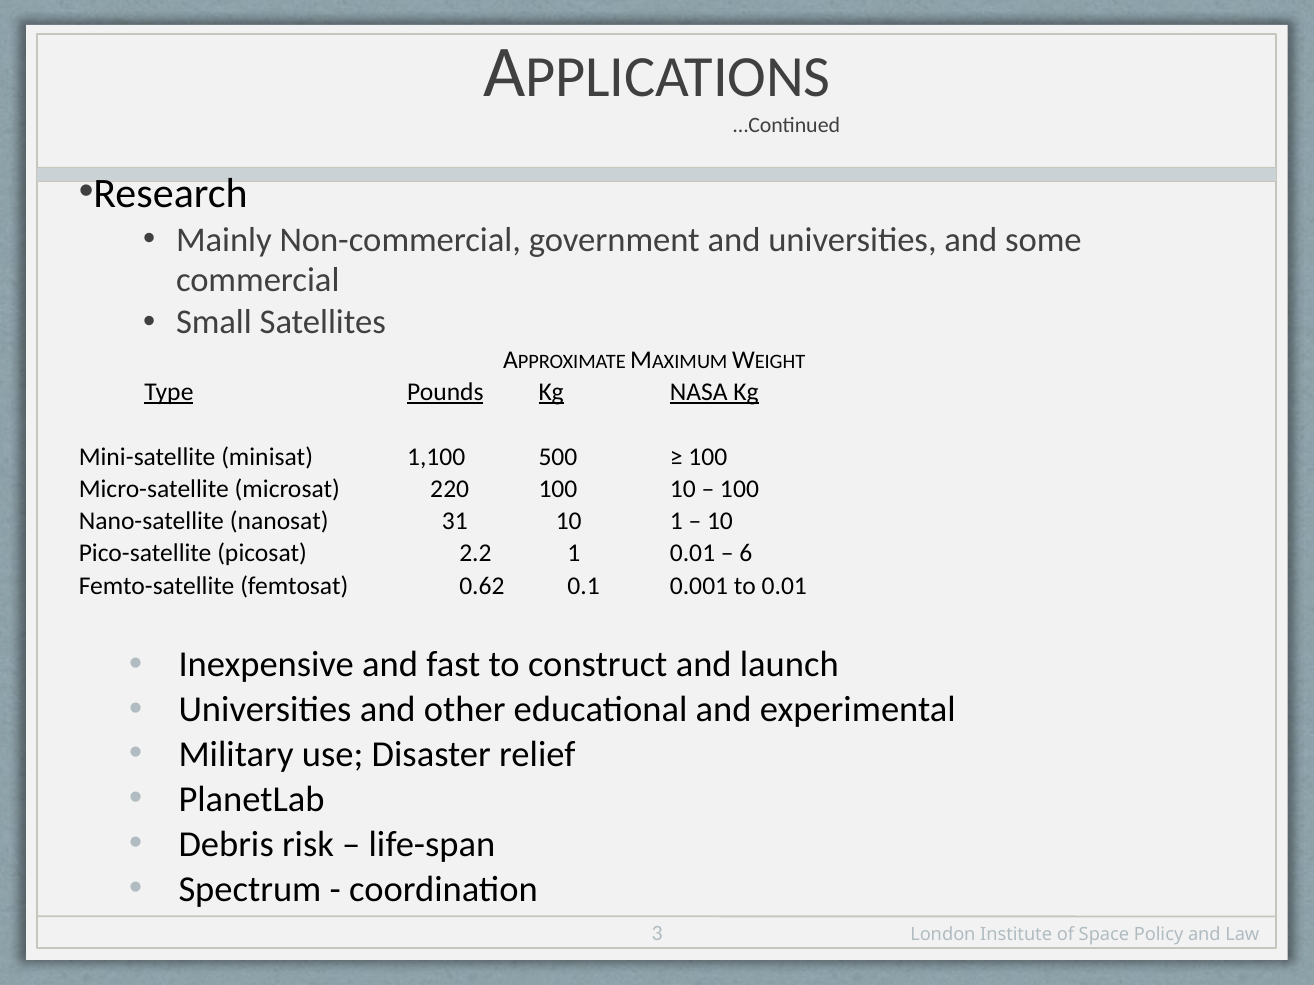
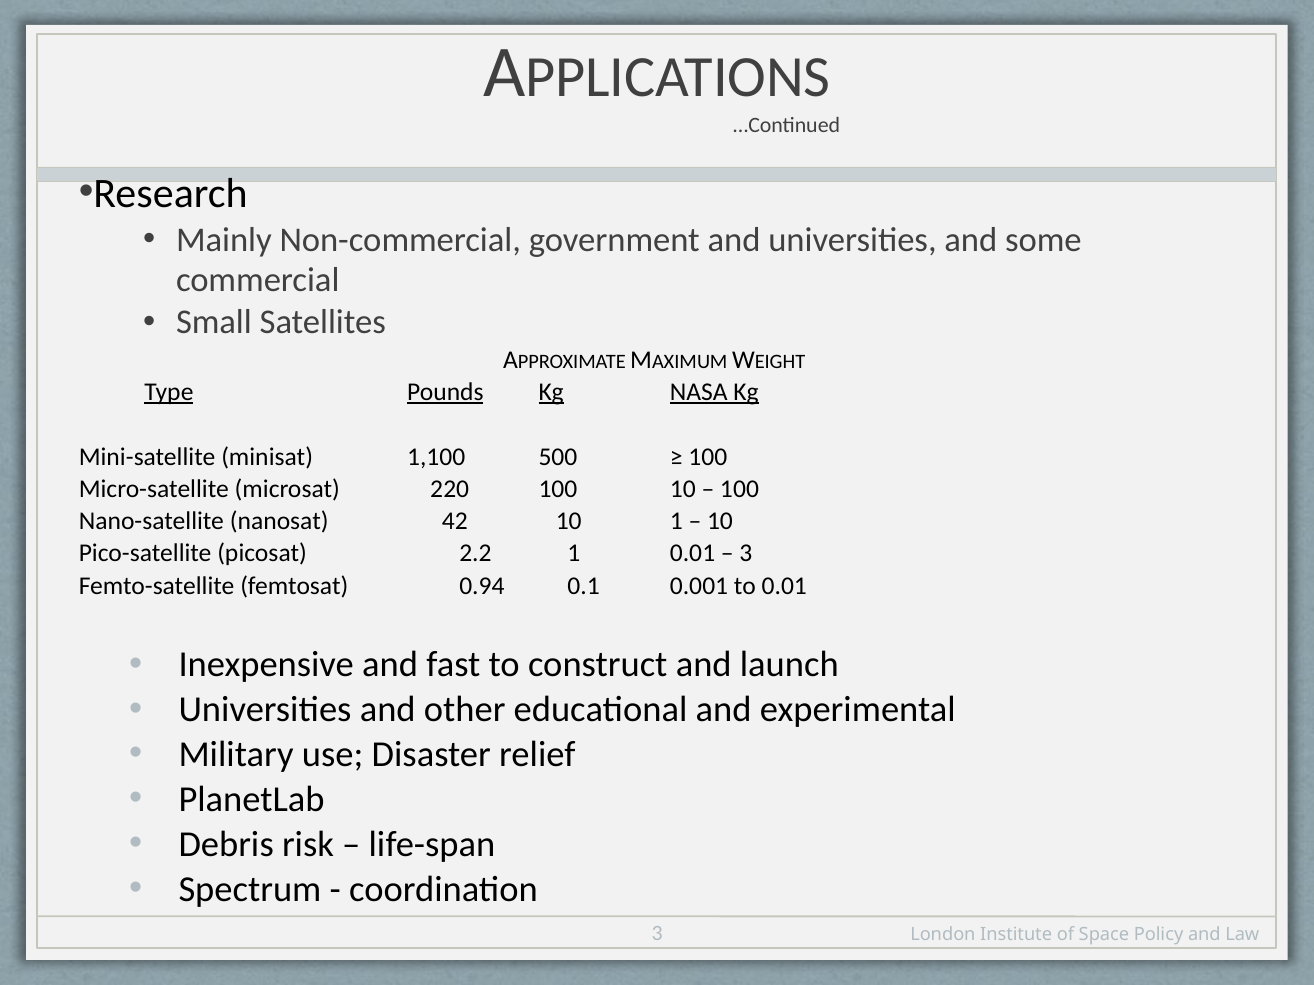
31: 31 -> 42
6 at (746, 554): 6 -> 3
0.62: 0.62 -> 0.94
